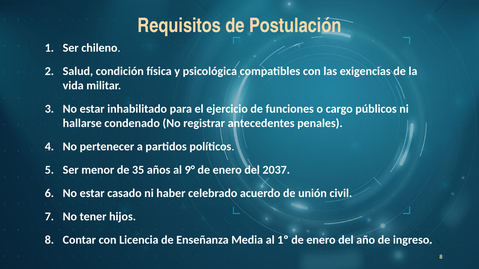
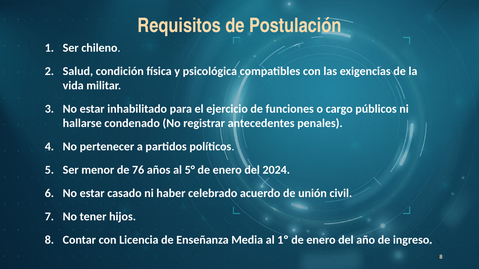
35: 35 -> 76
9°: 9° -> 5°
2037: 2037 -> 2024
